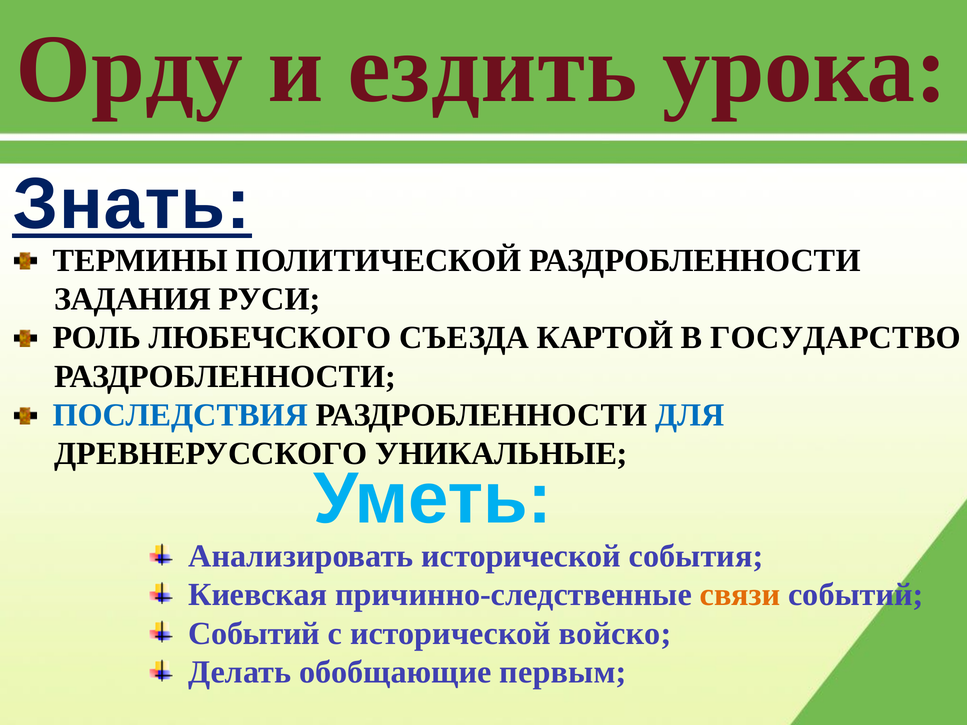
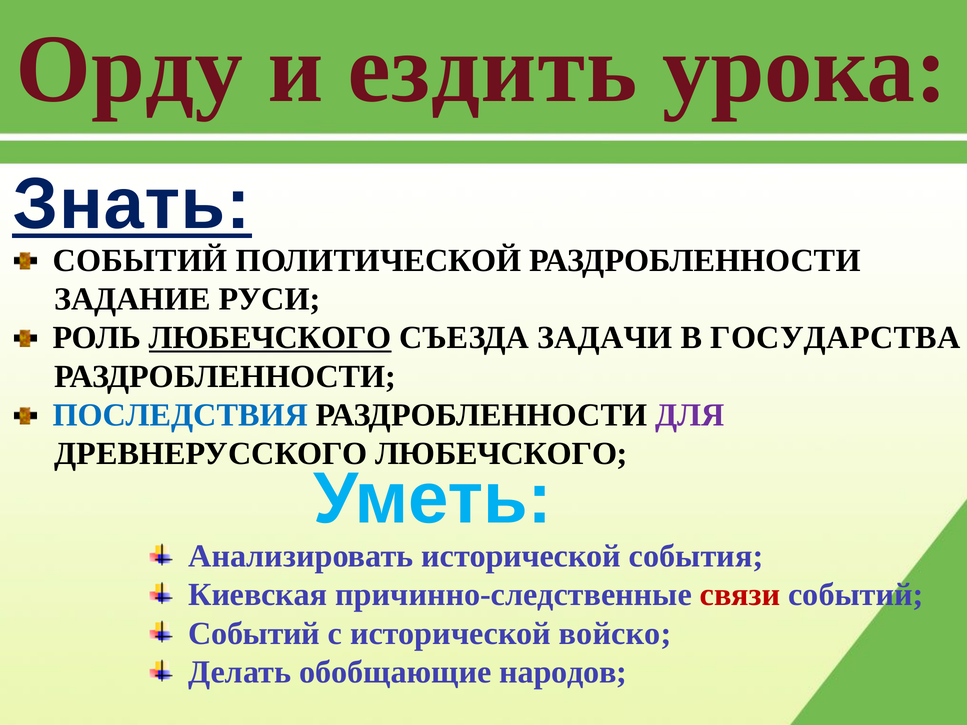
ТЕРМИНЫ at (140, 261): ТЕРМИНЫ -> СОБЫТИЙ
ЗАДАНИЯ: ЗАДАНИЯ -> ЗАДАНИЕ
ЛЮБЕЧСКОГО at (270, 338) underline: none -> present
КАРТОЙ: КАРТОЙ -> ЗАДАЧИ
ГОСУДАРСТВО: ГОСУДАРСТВО -> ГОСУДАРСТВА
ДЛЯ colour: blue -> purple
ДРЕВНЕРУССКОГО УНИКАЛЬНЫЕ: УНИКАЛЬНЫЕ -> ЛЮБЕЧСКОГО
связи colour: orange -> red
первым: первым -> народов
